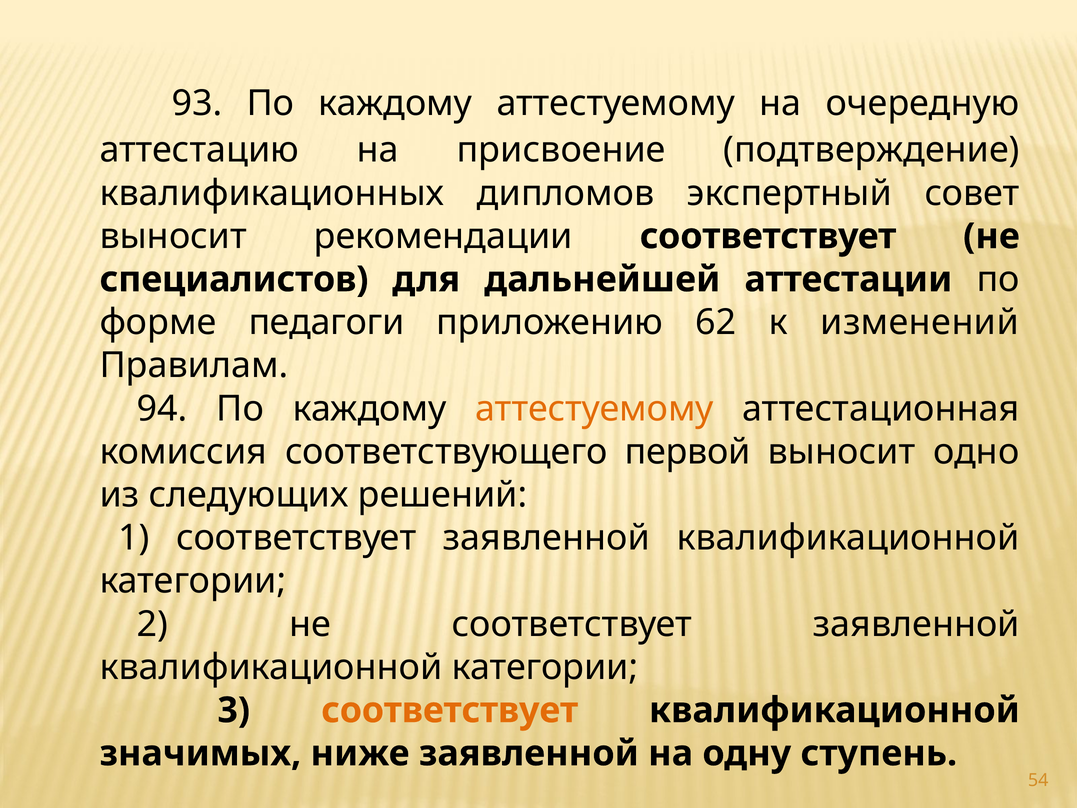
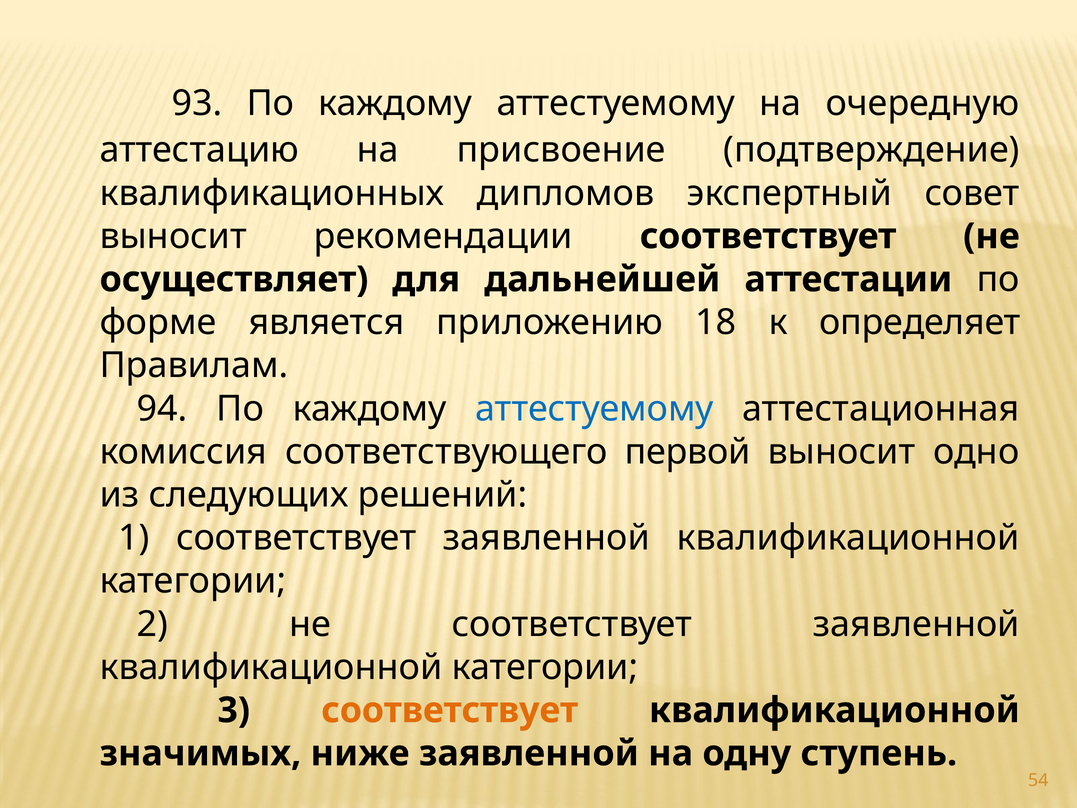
специалистов: специалистов -> осуществляет
педагоги: педагоги -> является
62: 62 -> 18
изменений: изменений -> определяет
аттестуемому at (594, 409) colour: orange -> blue
